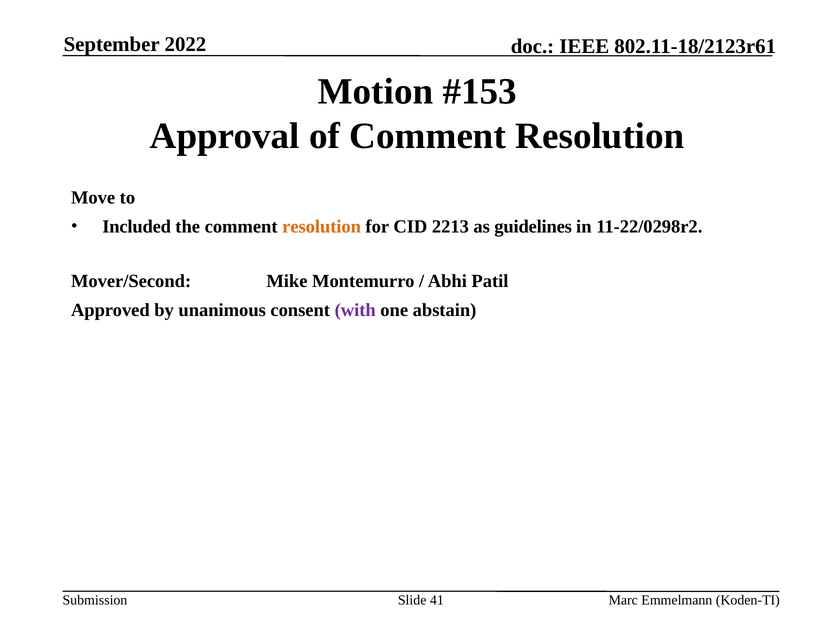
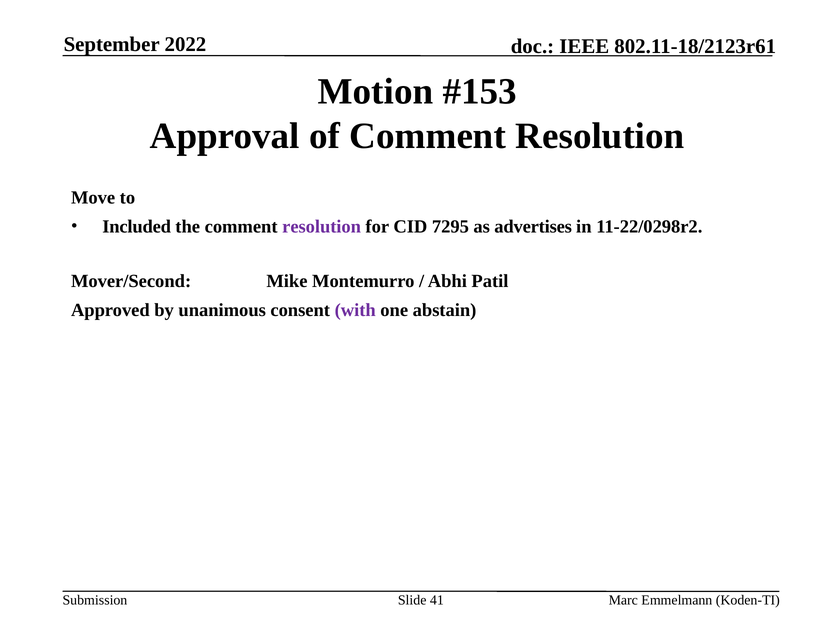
resolution at (322, 227) colour: orange -> purple
2213: 2213 -> 7295
guidelines: guidelines -> advertises
